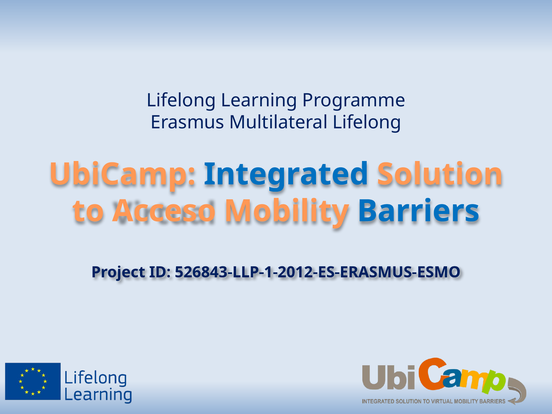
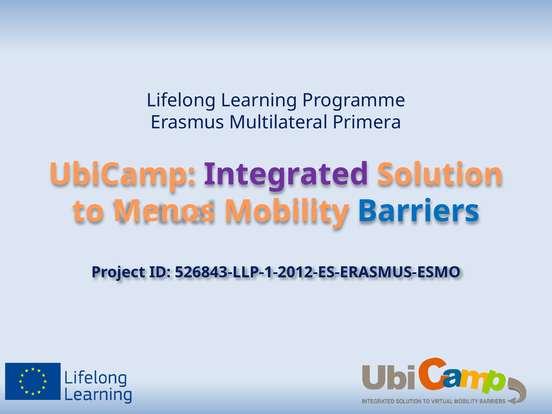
Multilateral Lifelong: Lifelong -> Primera
Integrated colour: blue -> purple
Acceso: Acceso -> Menos
